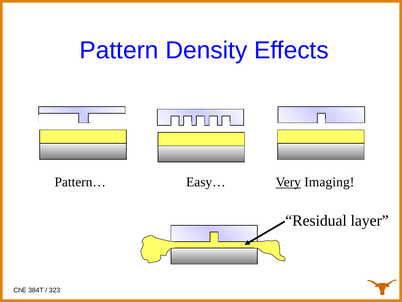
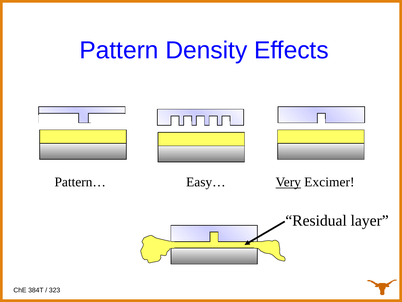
Imaging: Imaging -> Excimer
